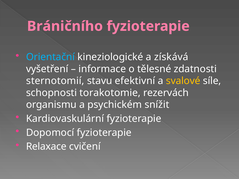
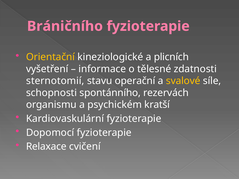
Orientační colour: light blue -> yellow
získává: získává -> plicních
efektivní: efektivní -> operační
torakotomie: torakotomie -> spontánního
snížit: snížit -> kratší
